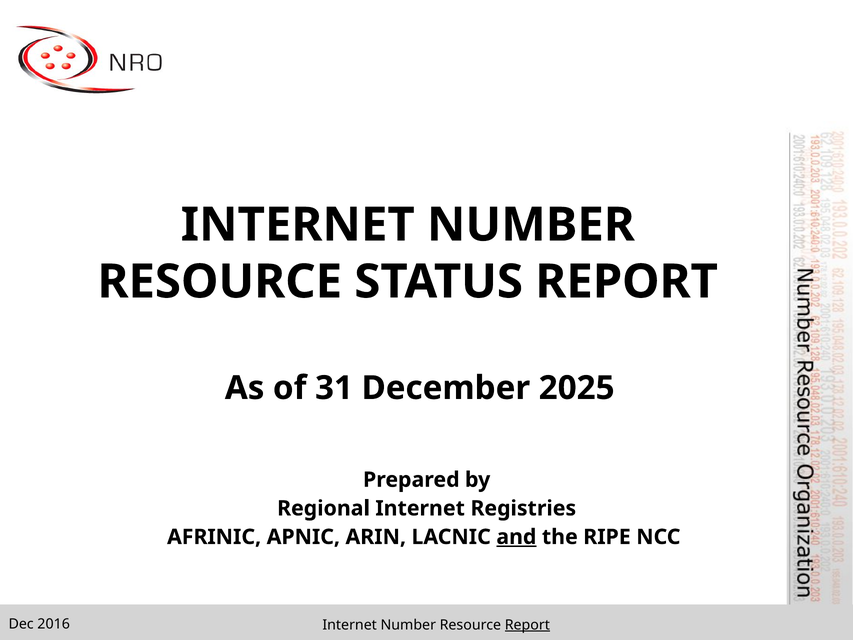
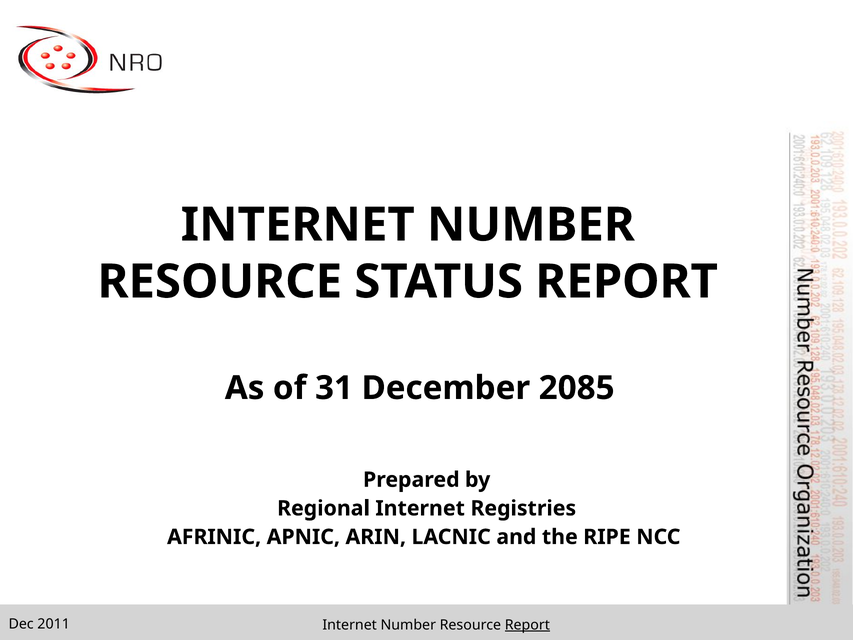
2025: 2025 -> 2085
and underline: present -> none
2016: 2016 -> 2011
